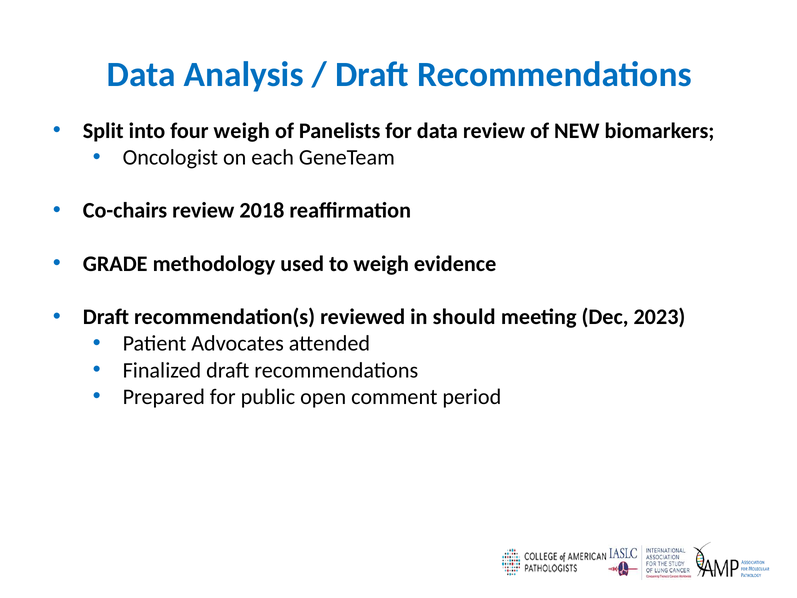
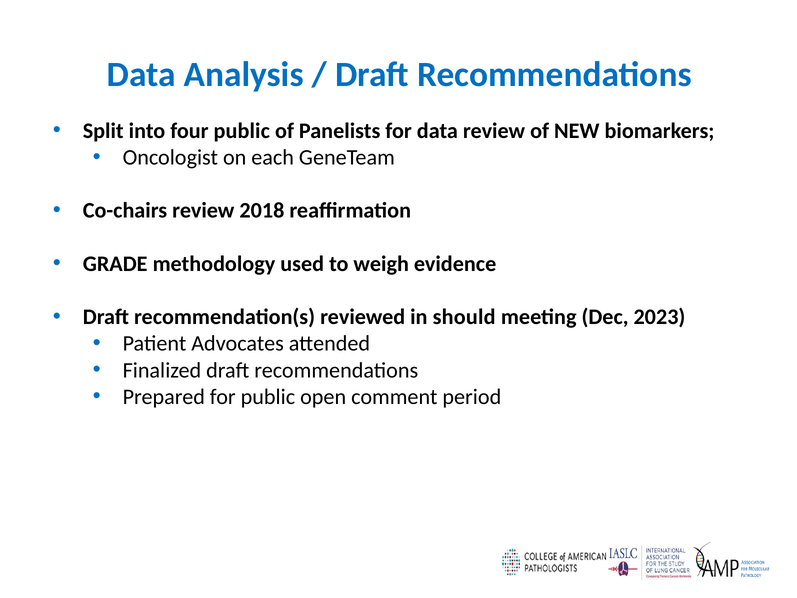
four weigh: weigh -> public
